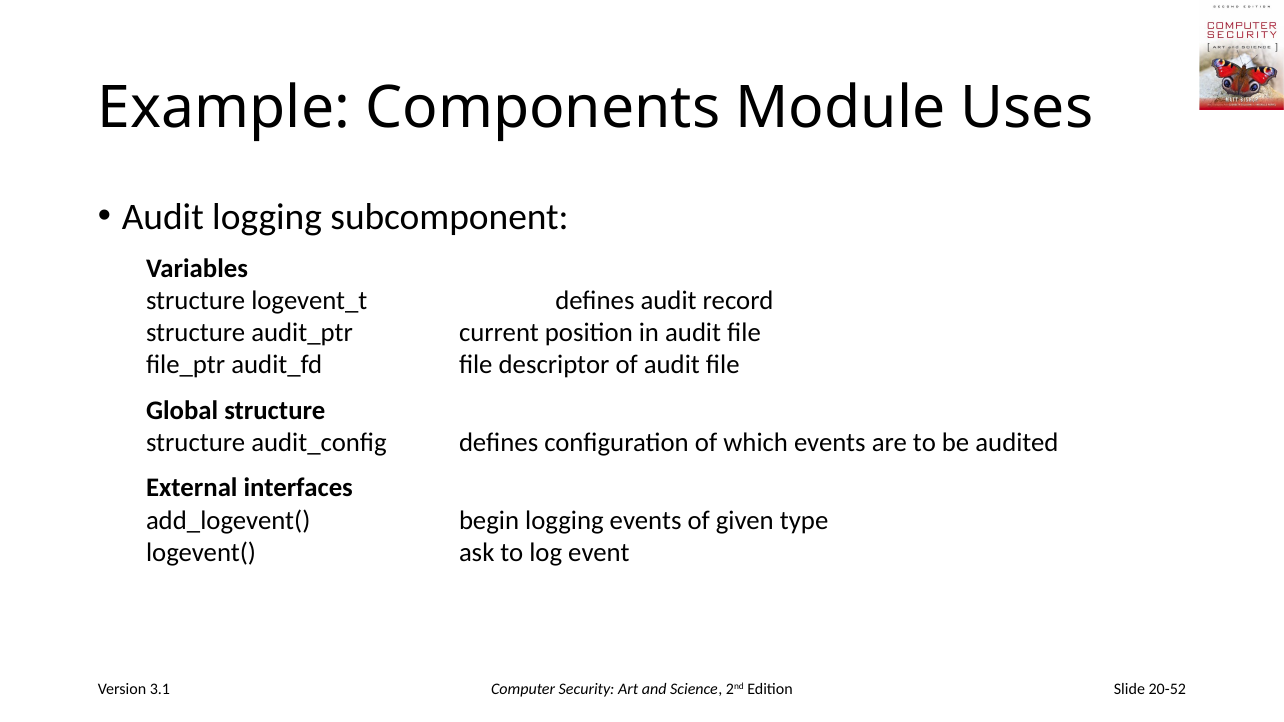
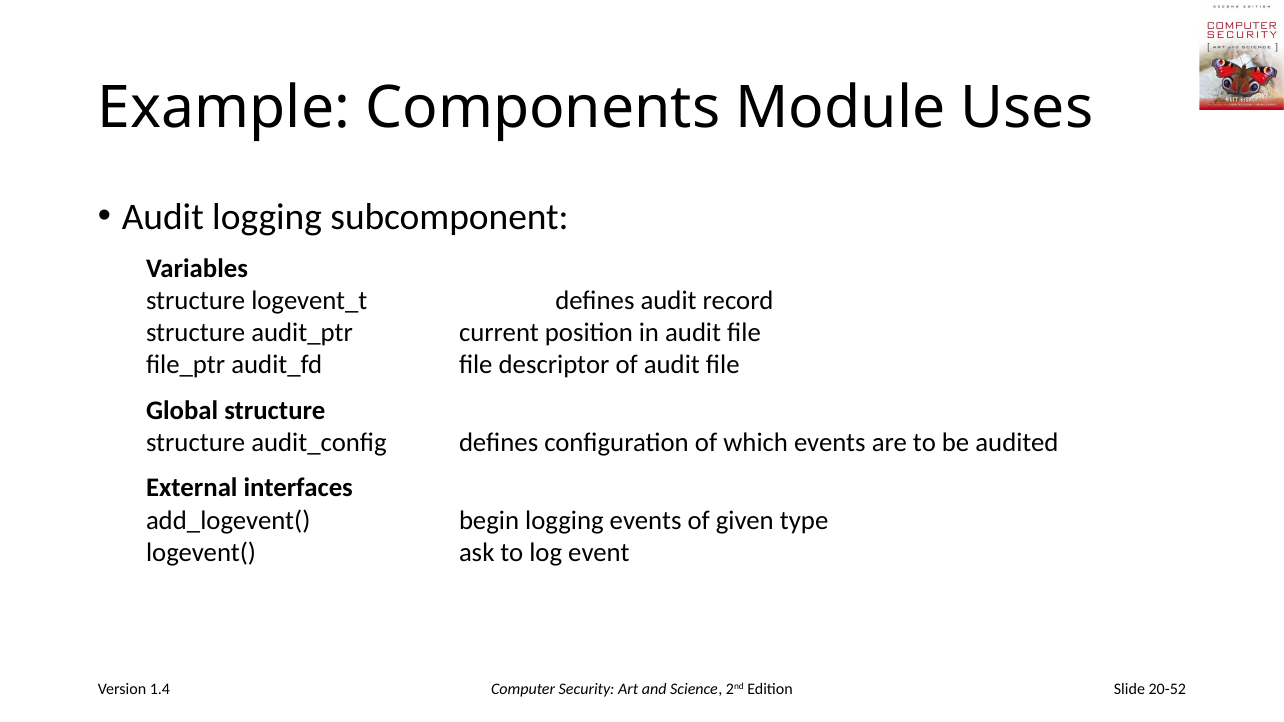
3.1: 3.1 -> 1.4
